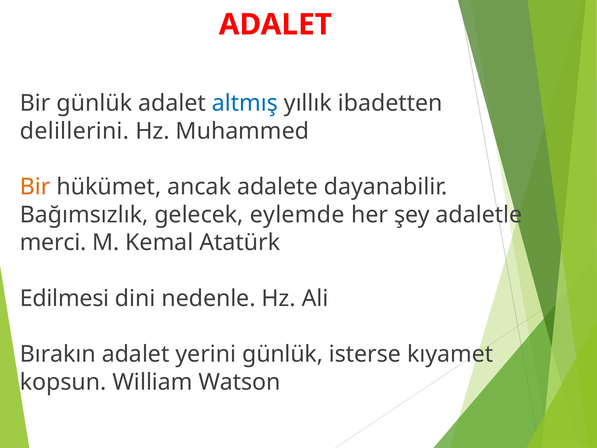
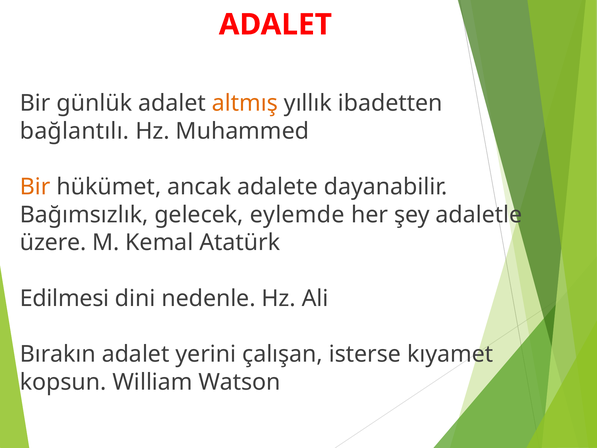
altmış colour: blue -> orange
delillerini: delillerini -> bağlantılı
merci: merci -> üzere
yerini günlük: günlük -> çalışan
